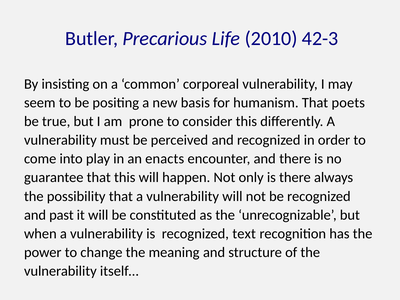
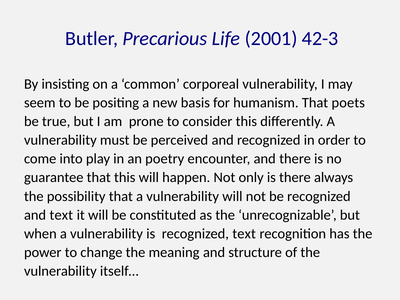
2010: 2010 -> 2001
enacts: enacts -> poetry
and past: past -> text
